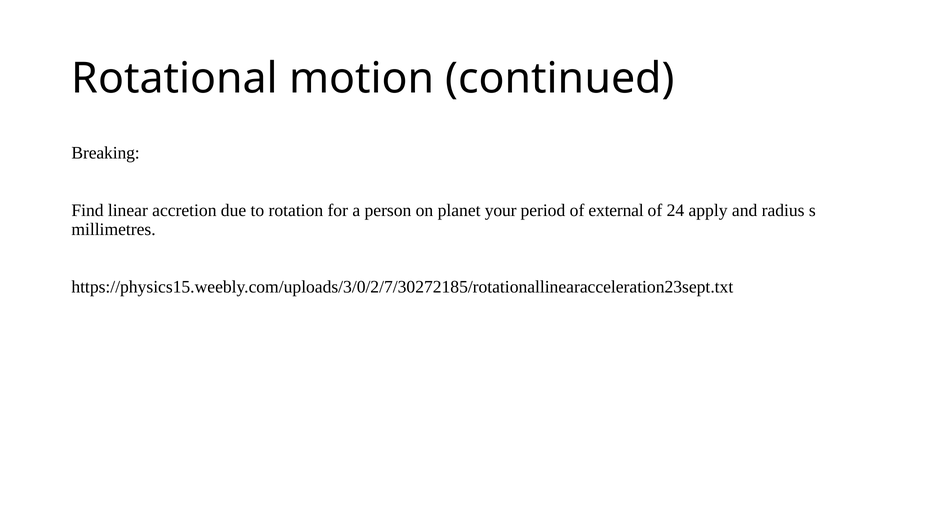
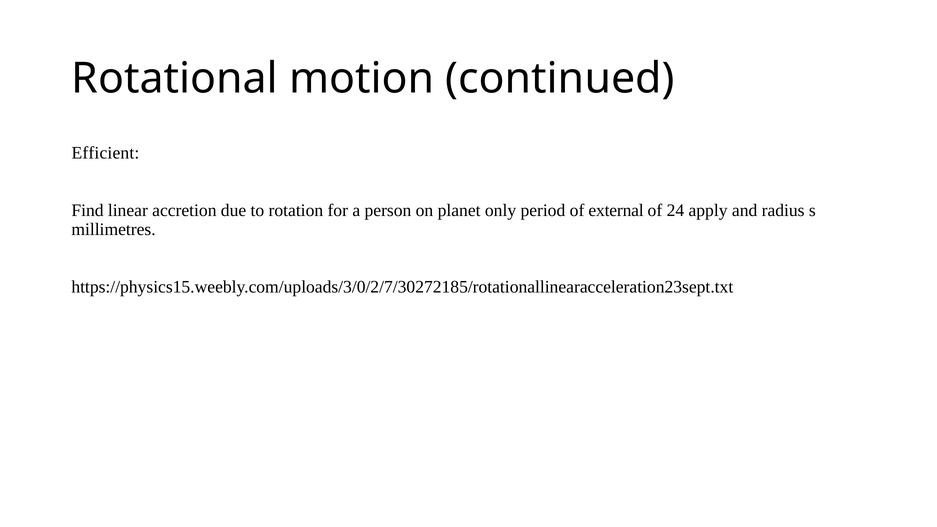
Breaking: Breaking -> Efficient
your: your -> only
